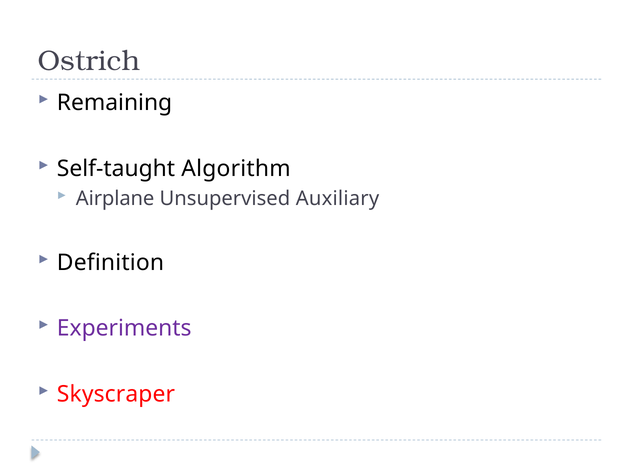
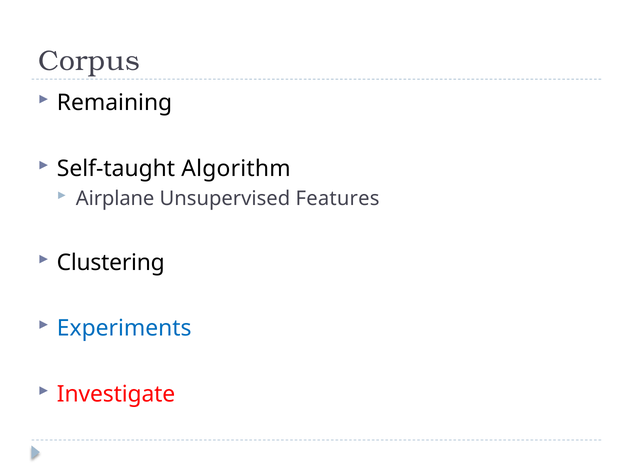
Ostrich: Ostrich -> Corpus
Auxiliary: Auxiliary -> Features
Definition: Definition -> Clustering
Experiments colour: purple -> blue
Skyscraper: Skyscraper -> Investigate
